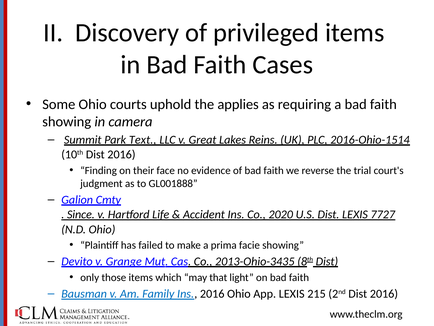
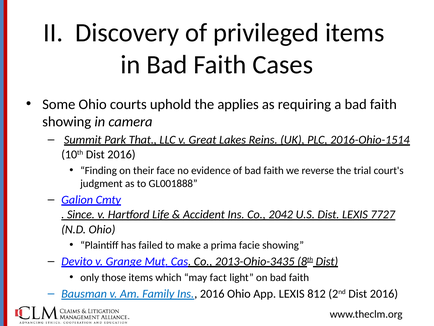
Text: Text -> That
2020: 2020 -> 2042
that: that -> fact
215: 215 -> 812
